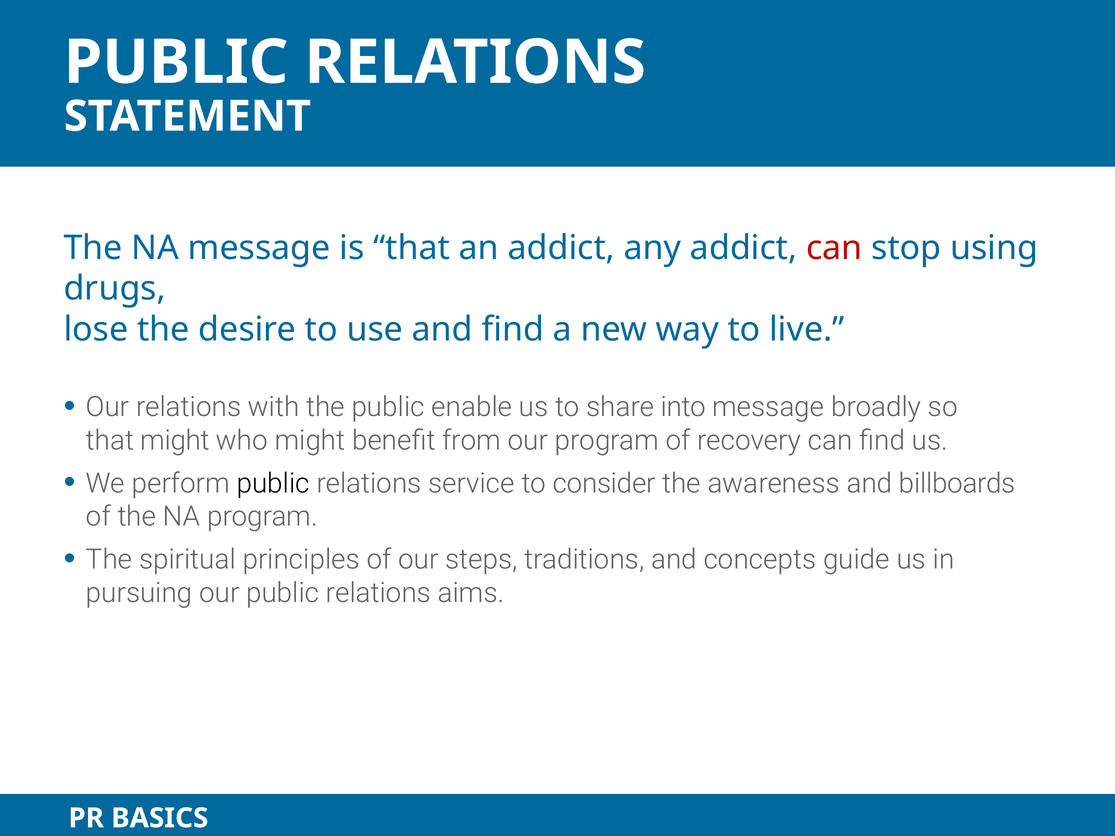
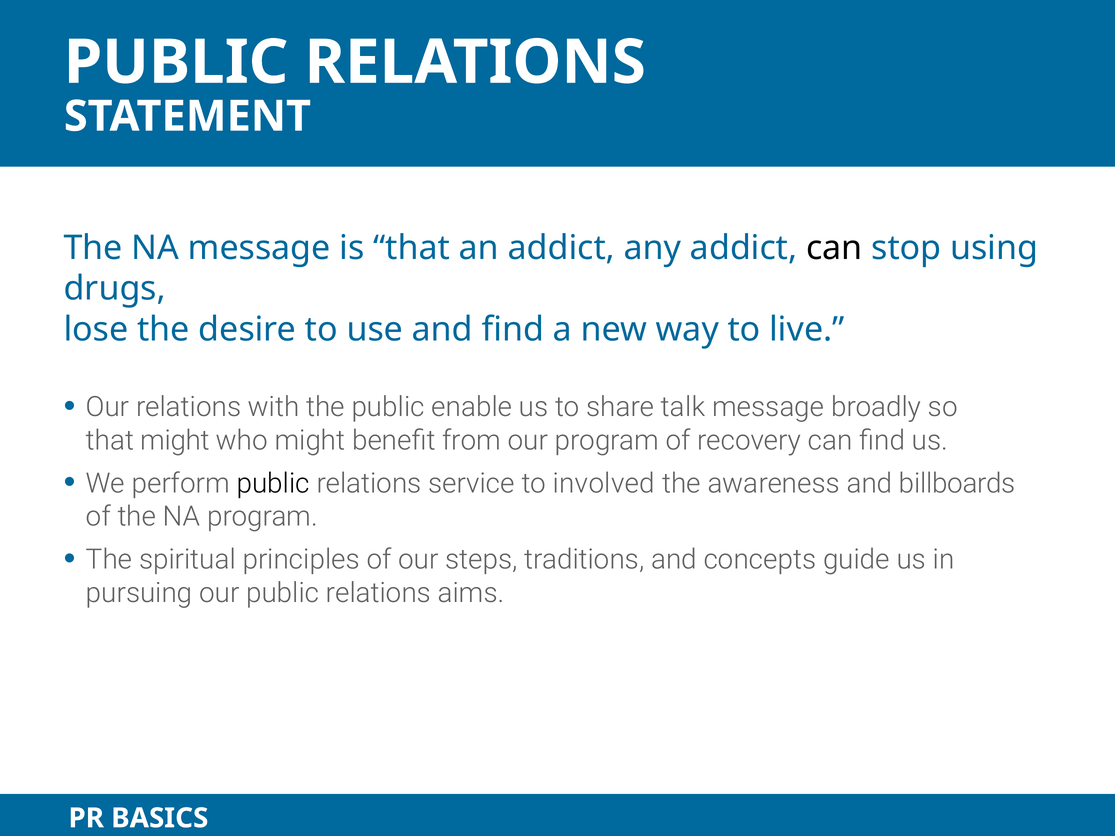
can at (834, 248) colour: red -> black
into: into -> talk
consider: consider -> involved
